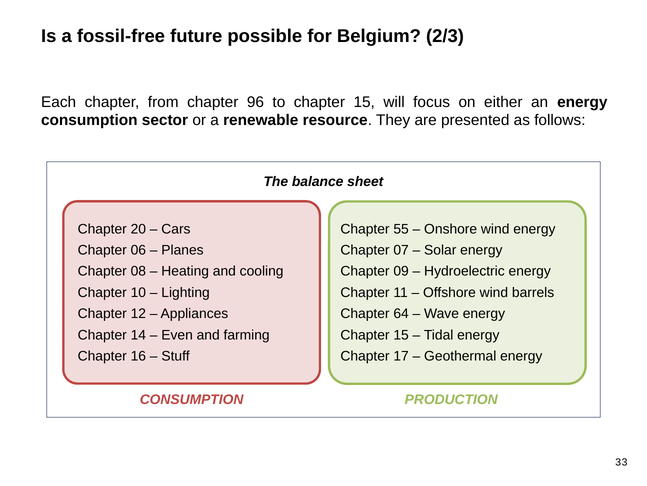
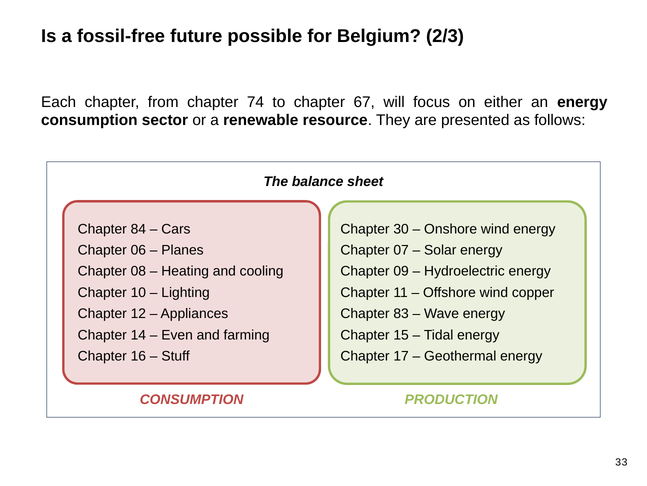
96: 96 -> 74
to chapter 15: 15 -> 67
20: 20 -> 84
55: 55 -> 30
barrels: barrels -> copper
64: 64 -> 83
